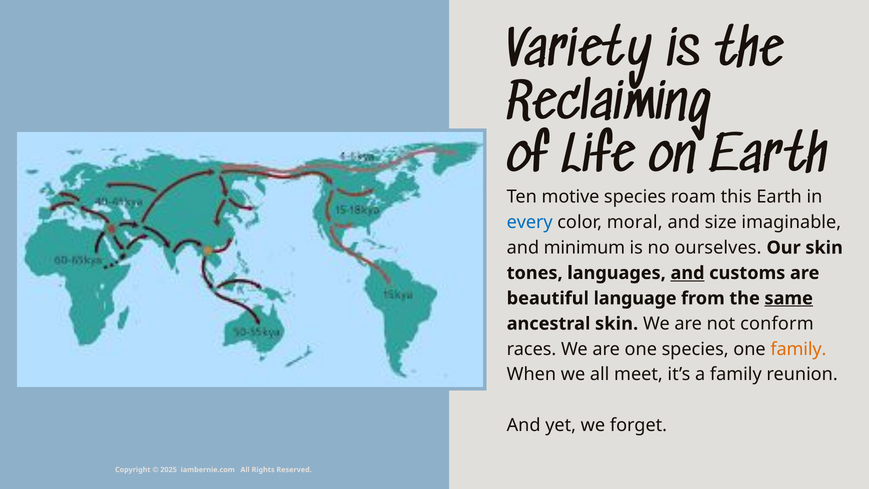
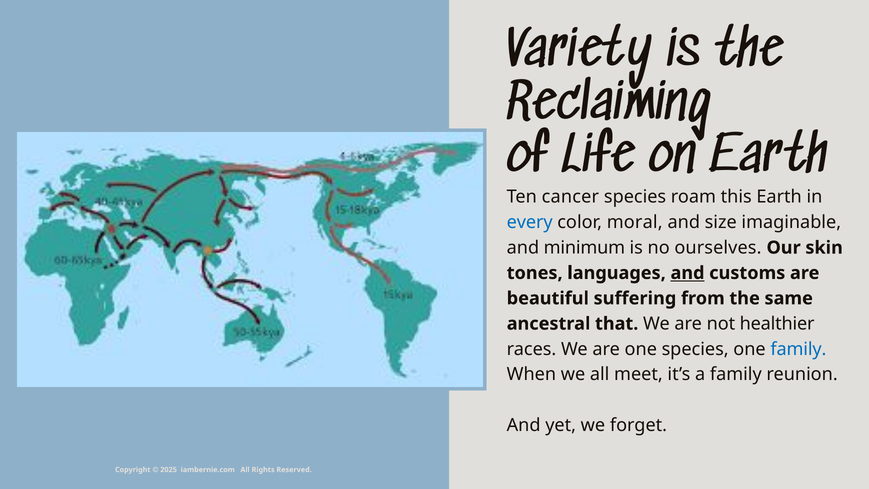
motive: motive -> cancer
language: language -> suffering
same underline: present -> none
ancestral skin: skin -> that
conform: conform -> healthier
family at (798, 349) colour: orange -> blue
